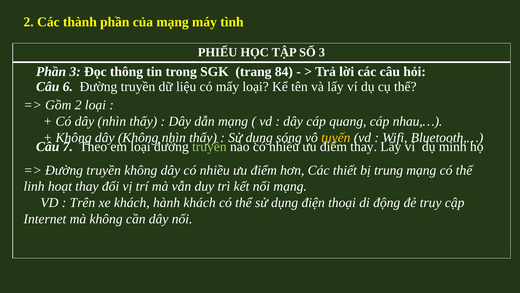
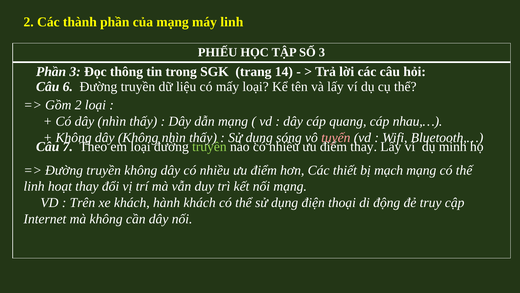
máy tình: tình -> linh
84: 84 -> 14
tuyến colour: yellow -> pink
trung: trung -> mạch
